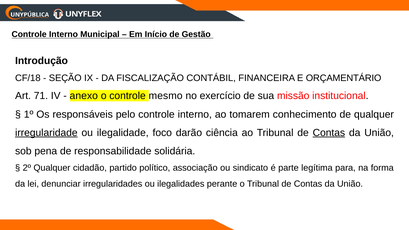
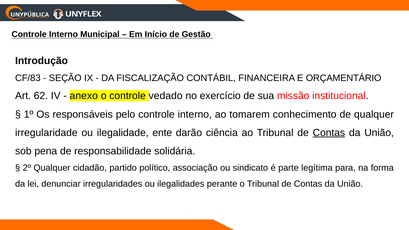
CF/18: CF/18 -> CF/83
71: 71 -> 62
mesmo: mesmo -> vedado
irregularidade underline: present -> none
foco: foco -> ente
